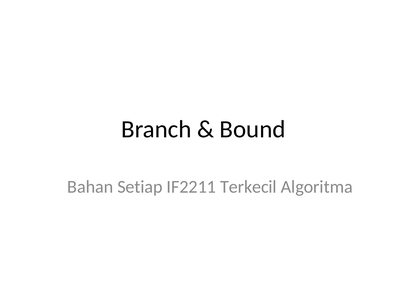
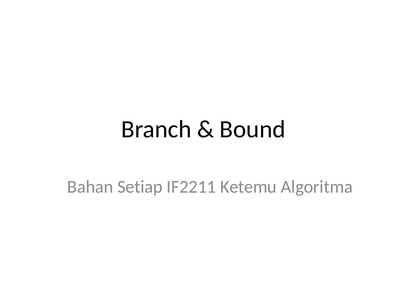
Terkecil: Terkecil -> Ketemu
